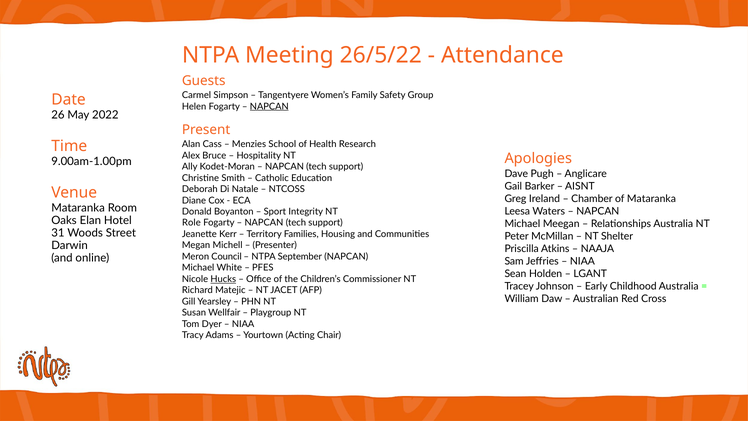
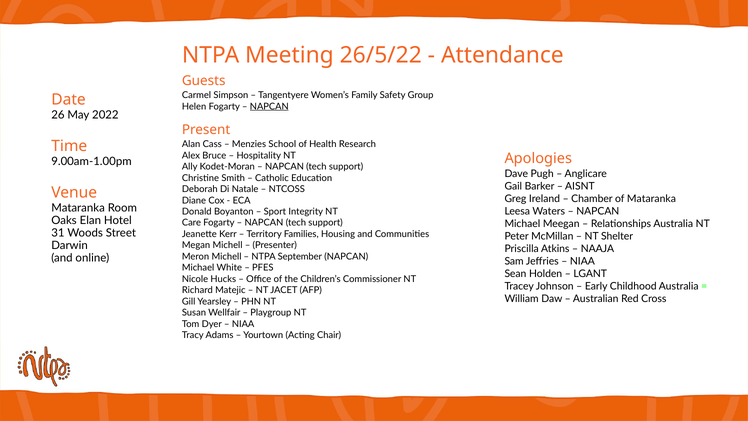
Role: Role -> Care
Meron Council: Council -> Michell
Hucks underline: present -> none
